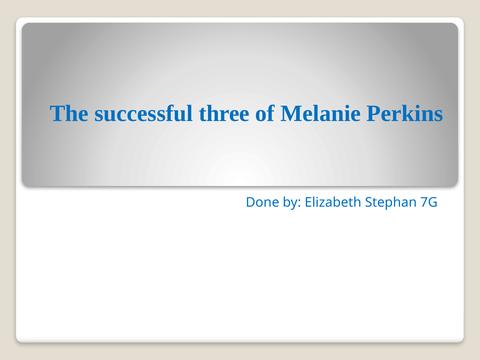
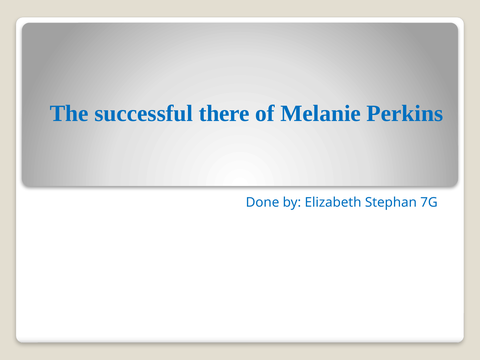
three: three -> there
